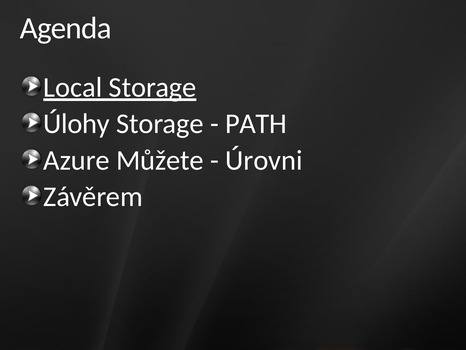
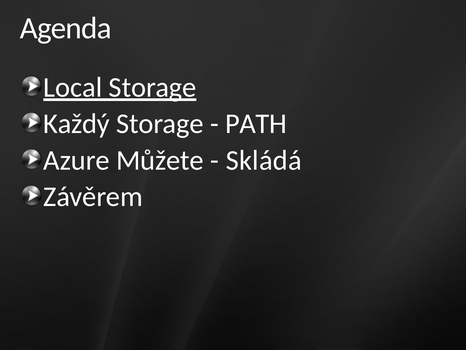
Úlohy: Úlohy -> Každý
Úrovni: Úrovni -> Skládá
